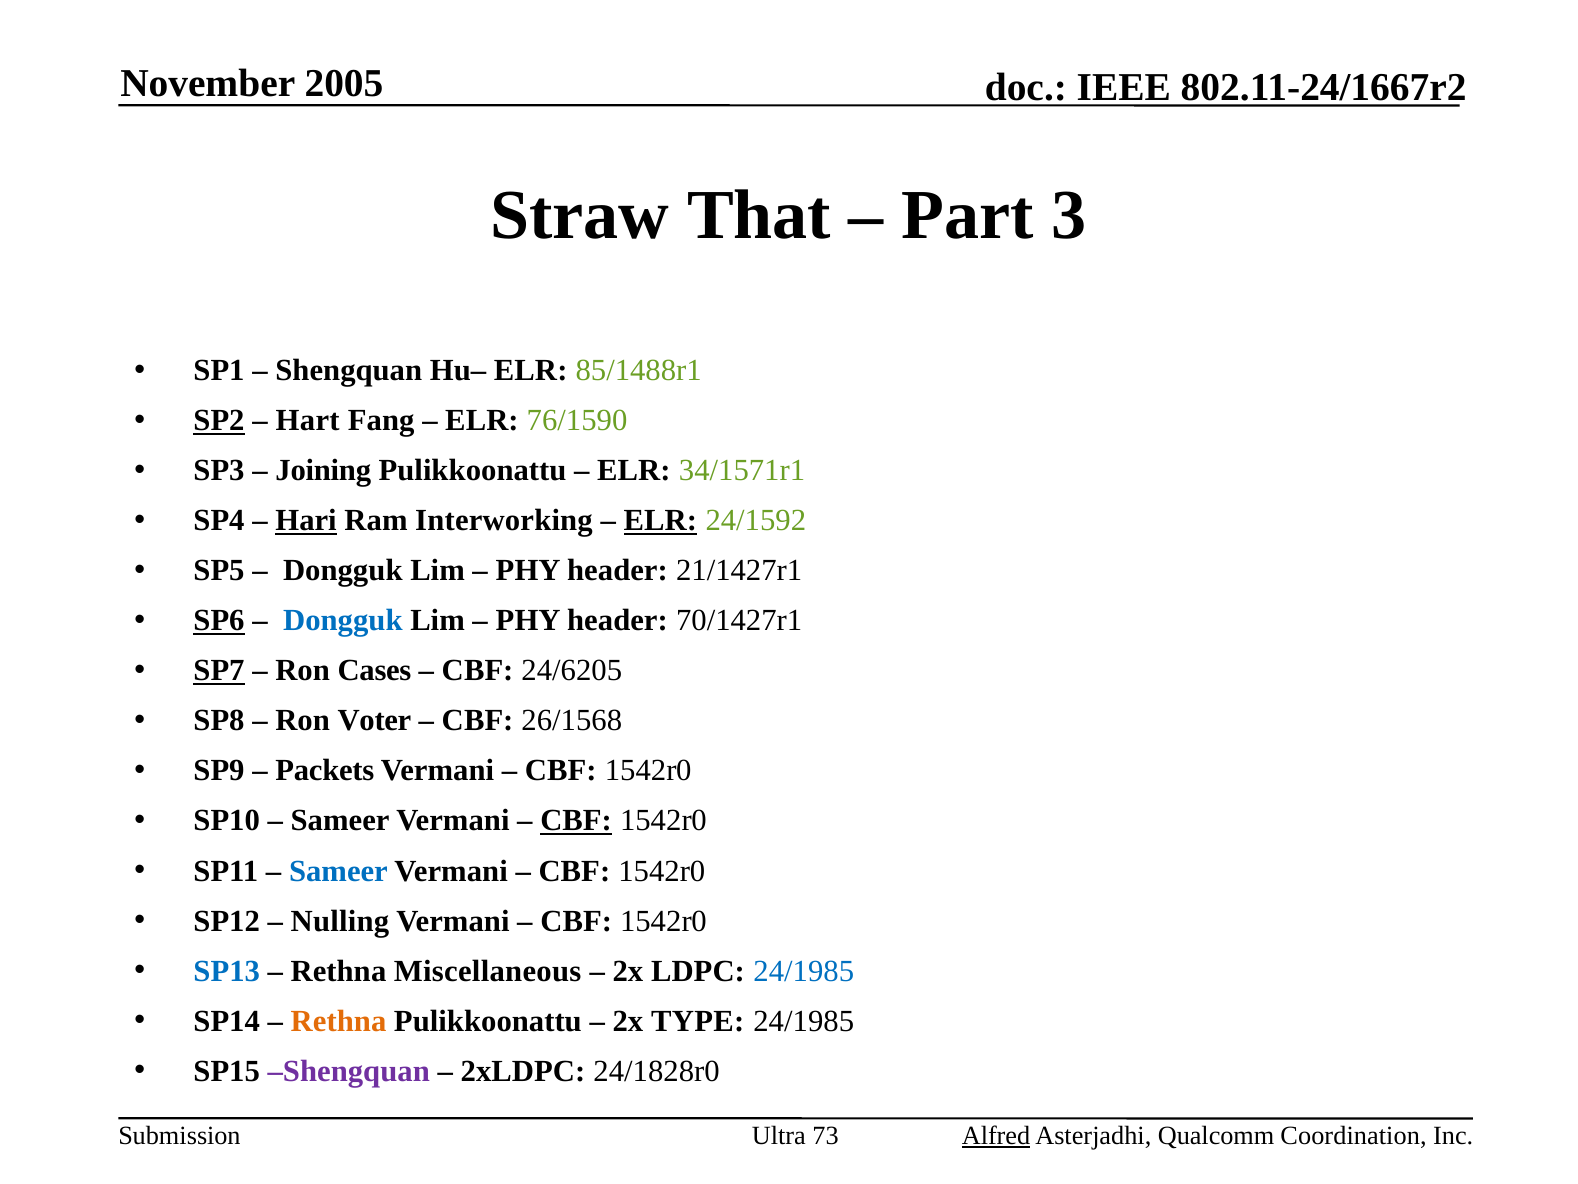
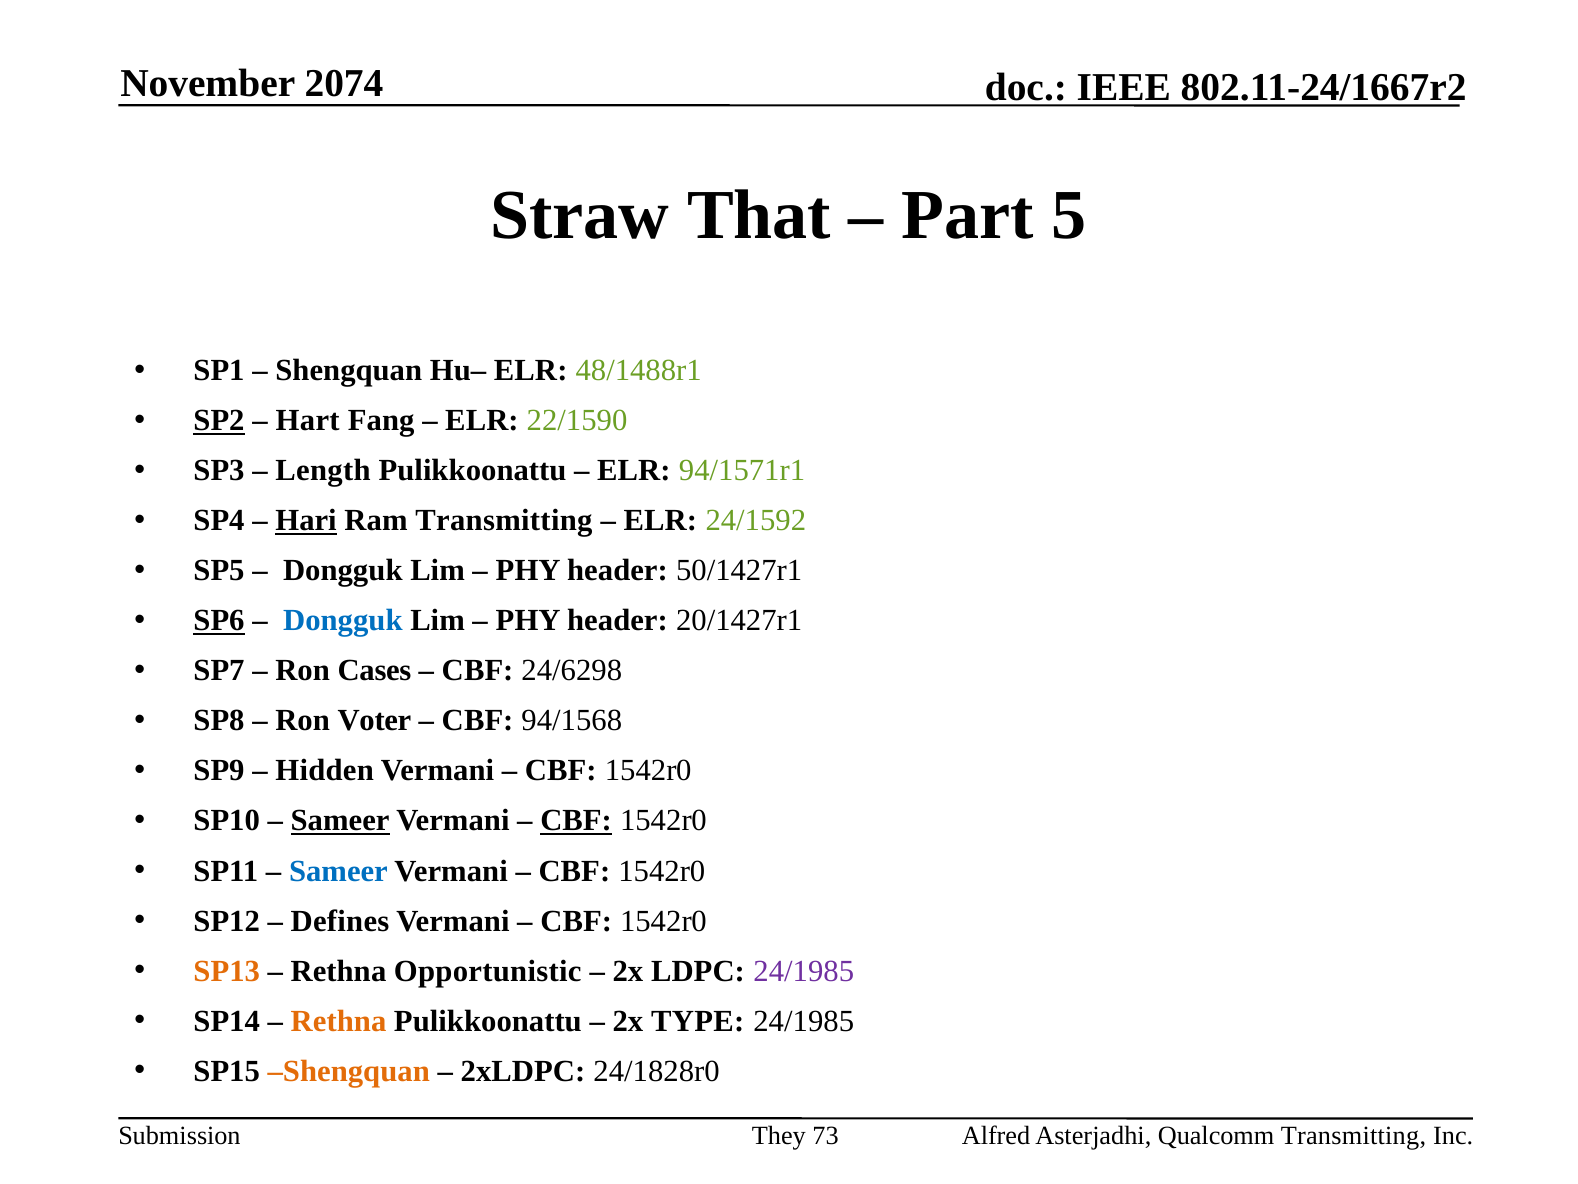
2005: 2005 -> 2074
3: 3 -> 5
85/1488r1: 85/1488r1 -> 48/1488r1
76/1590: 76/1590 -> 22/1590
Joining: Joining -> Length
34/1571r1: 34/1571r1 -> 94/1571r1
Ram Interworking: Interworking -> Transmitting
ELR at (660, 520) underline: present -> none
21/1427r1: 21/1427r1 -> 50/1427r1
70/1427r1: 70/1427r1 -> 20/1427r1
SP7 underline: present -> none
24/6205: 24/6205 -> 24/6298
26/1568: 26/1568 -> 94/1568
Packets: Packets -> Hidden
Sameer at (340, 820) underline: none -> present
Nulling: Nulling -> Defines
SP13 colour: blue -> orange
Miscellaneous: Miscellaneous -> Opportunistic
24/1985 at (804, 971) colour: blue -> purple
Shengquan at (349, 1071) colour: purple -> orange
Ultra: Ultra -> They
Alfred underline: present -> none
Qualcomm Coordination: Coordination -> Transmitting
